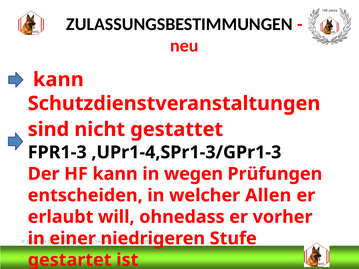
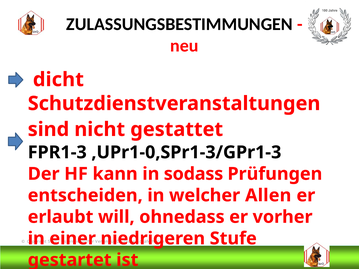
kann at (58, 80): kann -> dicht
,UPr1-4,SPr1-3/GPr1-3: ,UPr1-4,SPr1-3/GPr1-3 -> ,UPr1-0,SPr1-3/GPr1-3
wegen: wegen -> sodass
